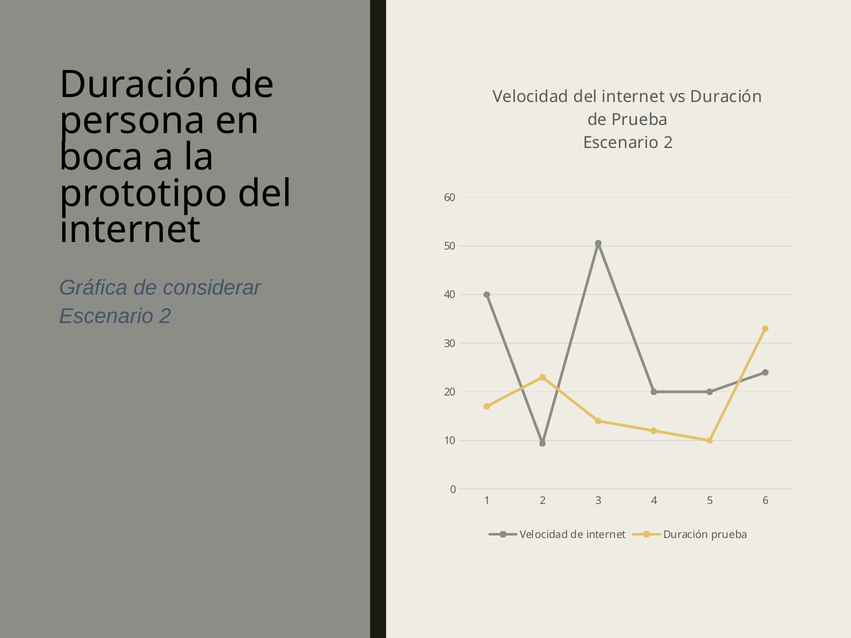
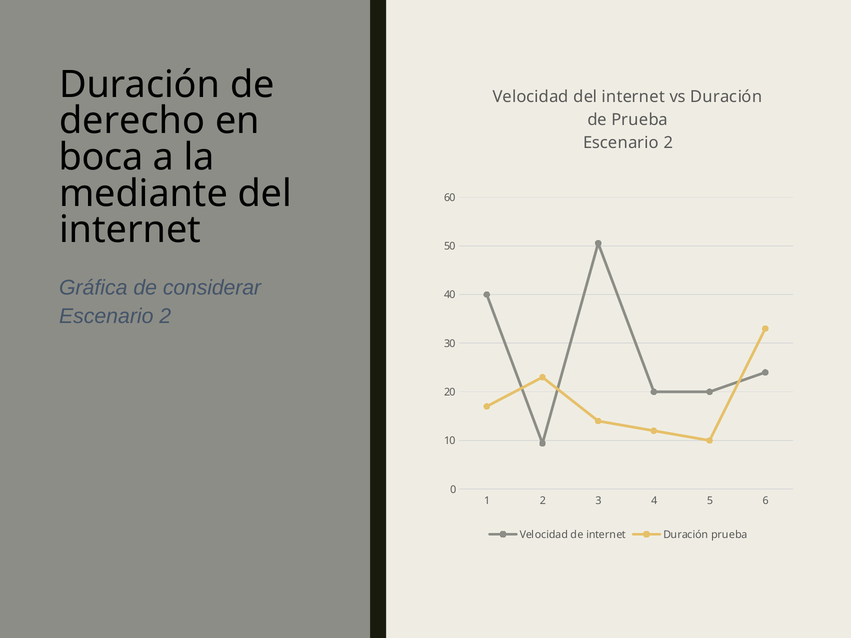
persona: persona -> derecho
prototipo: prototipo -> mediante
